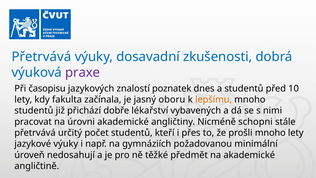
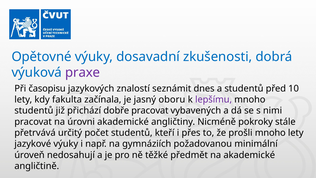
Přetrvává at (41, 57): Přetrvává -> Opětovné
poznatek: poznatek -> seznámit
lepšímu colour: orange -> purple
dobře lékařství: lékařství -> pracovat
schopni: schopni -> pokroky
